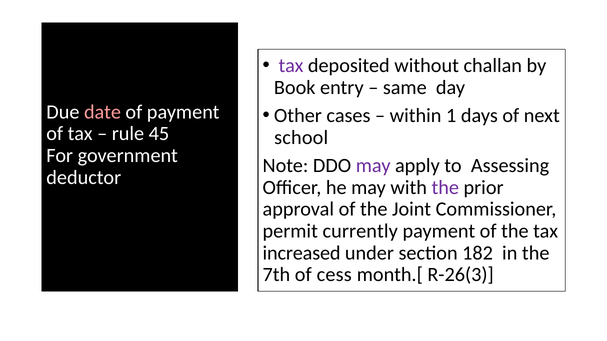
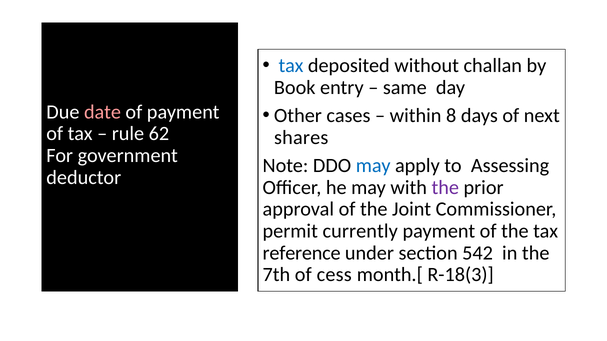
tax at (291, 66) colour: purple -> blue
1: 1 -> 8
45: 45 -> 62
school: school -> shares
may at (373, 166) colour: purple -> blue
increased: increased -> reference
182: 182 -> 542
R-26(3: R-26(3 -> R-18(3
